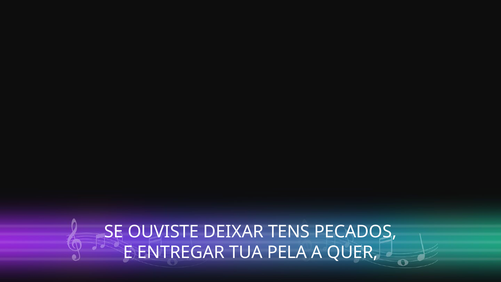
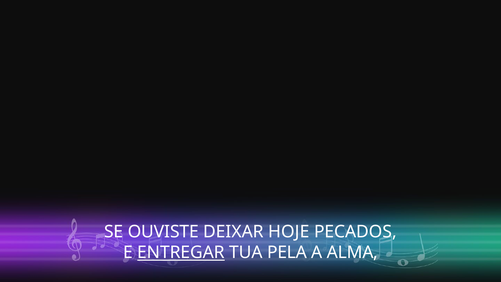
TENS: TENS -> HOJE
ENTREGAR underline: none -> present
QUER: QUER -> ALMA
